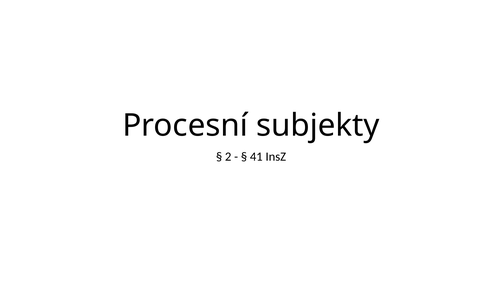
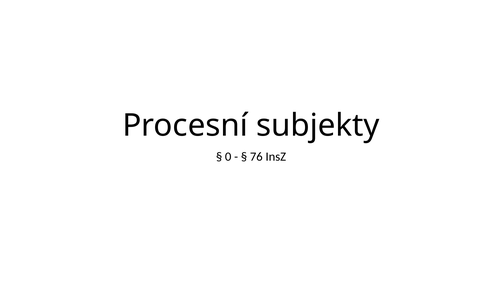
2: 2 -> 0
41: 41 -> 76
